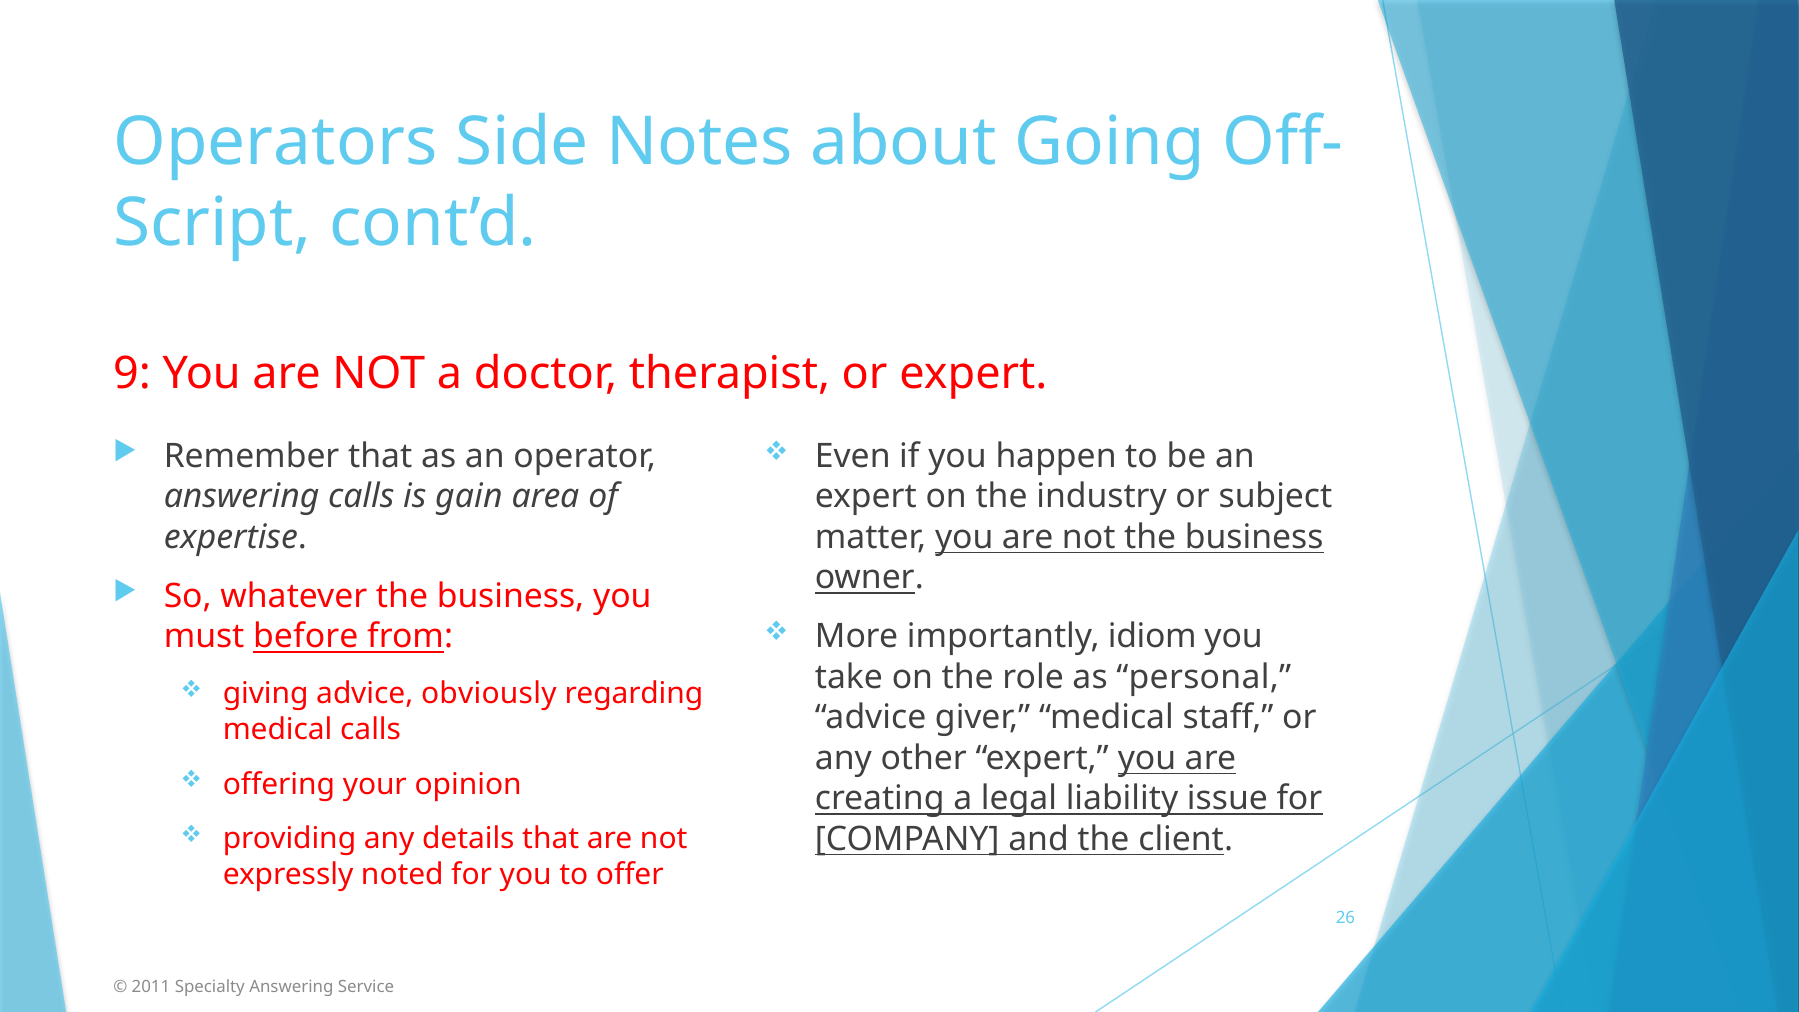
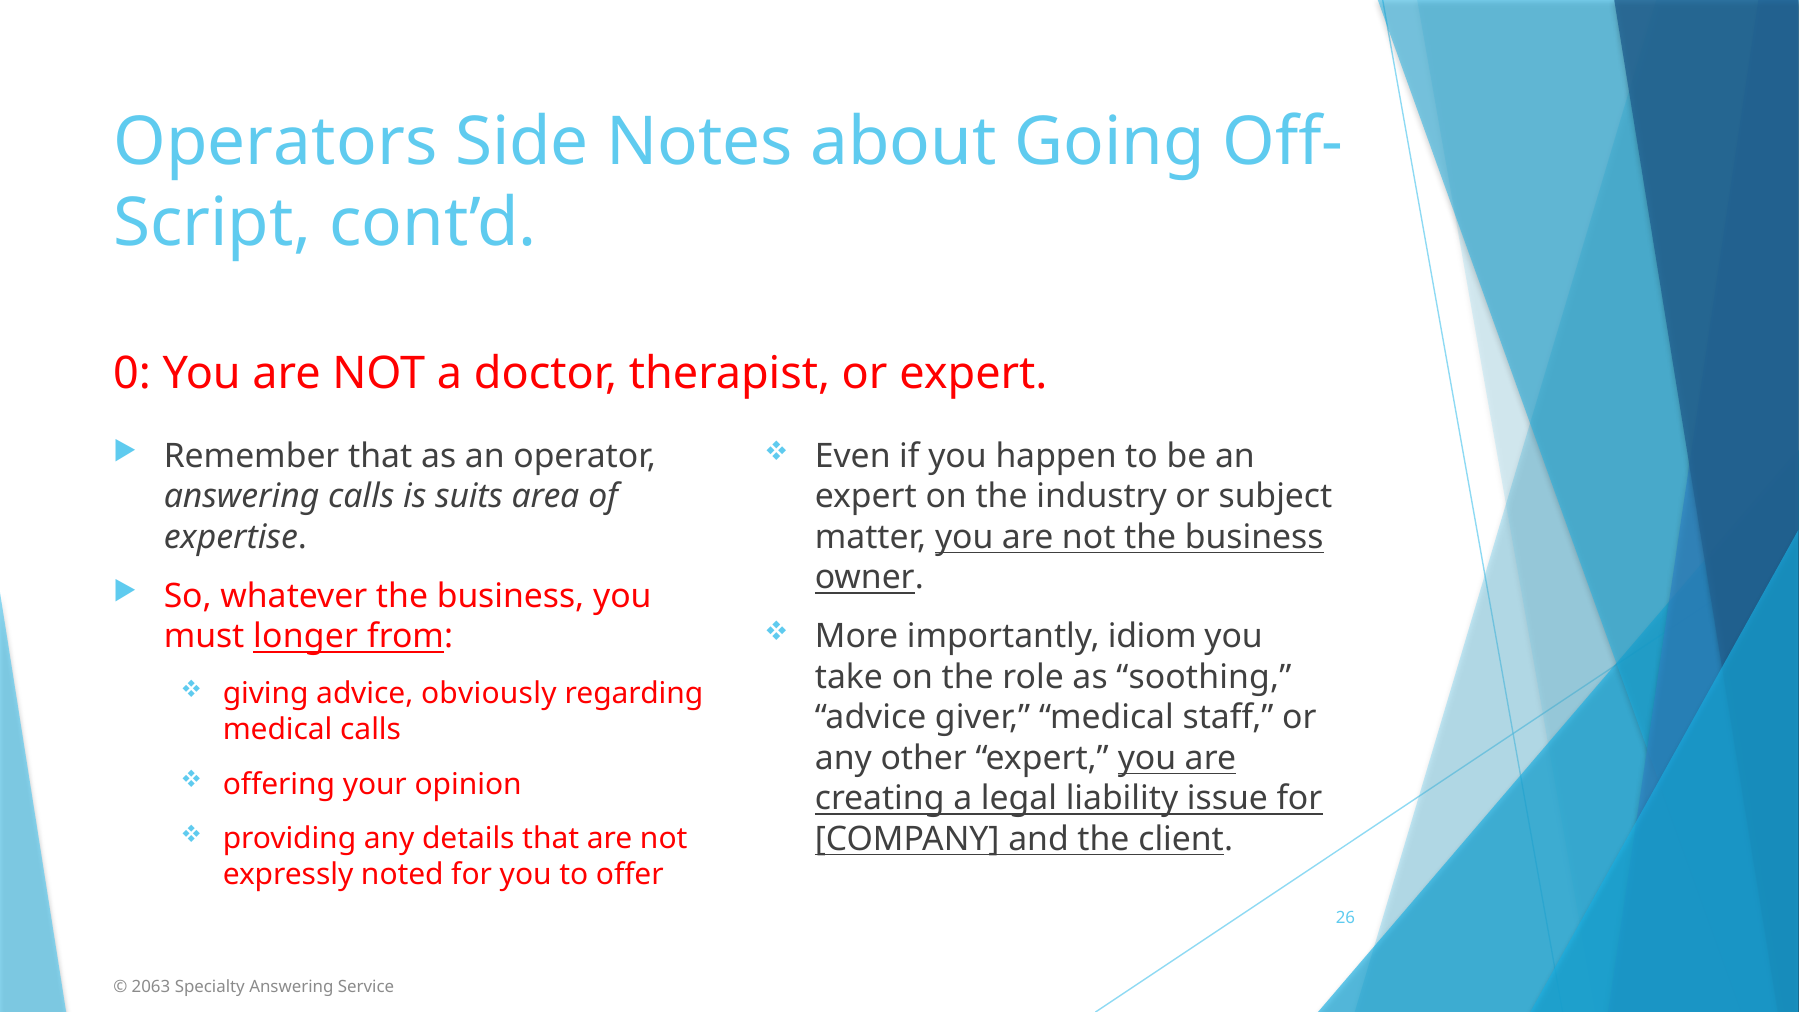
9: 9 -> 0
gain: gain -> suits
before: before -> longer
personal: personal -> soothing
2011: 2011 -> 2063
